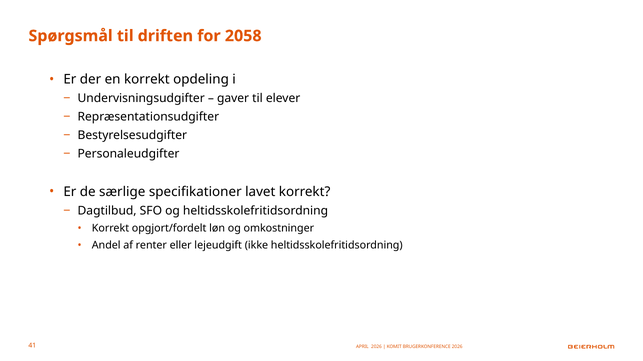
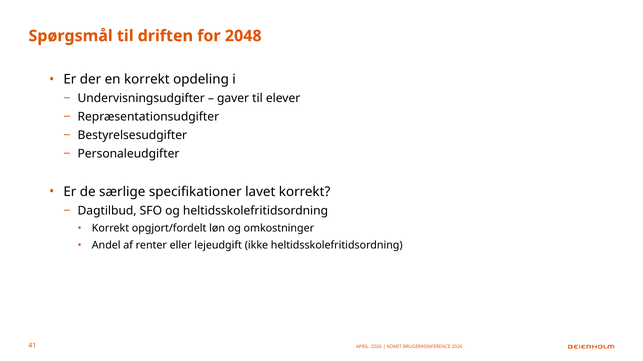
2058: 2058 -> 2048
